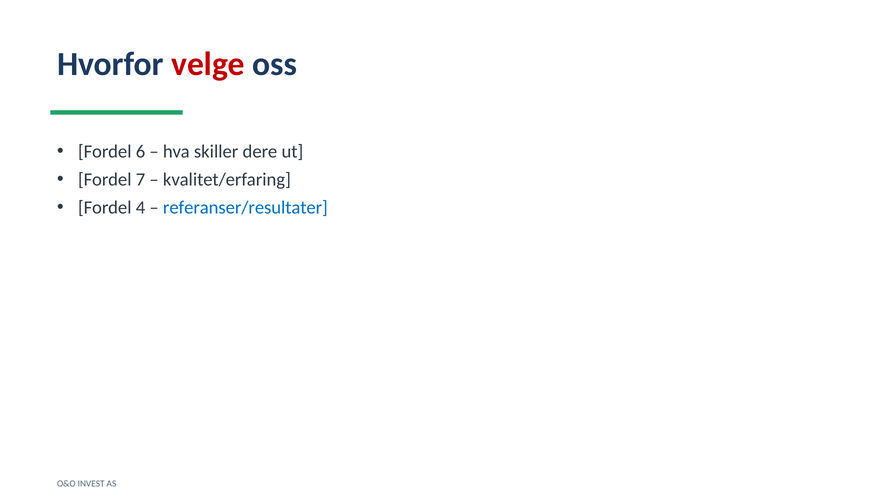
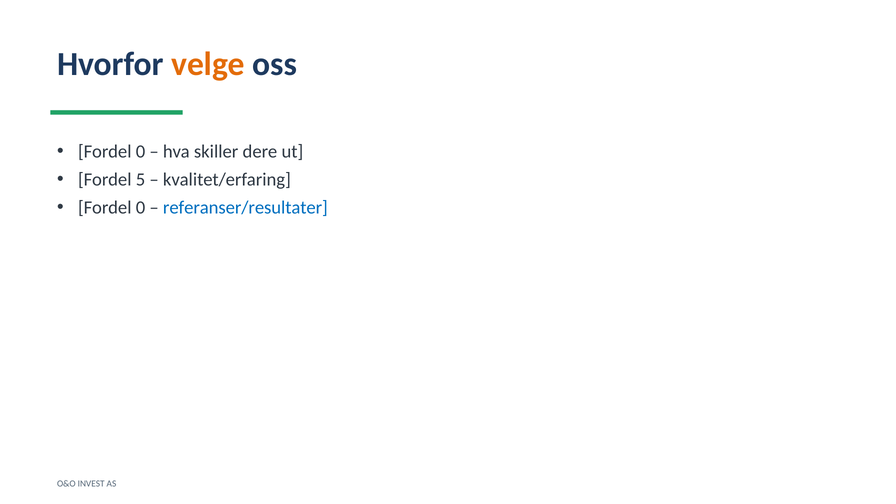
velge colour: red -> orange
6 at (141, 152): 6 -> 0
7: 7 -> 5
4 at (141, 208): 4 -> 0
